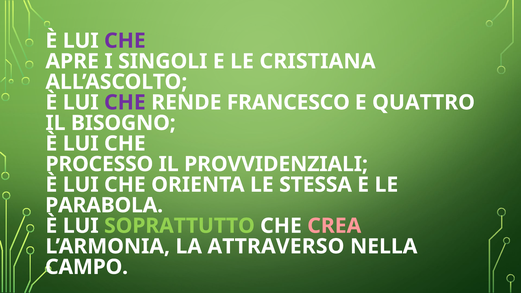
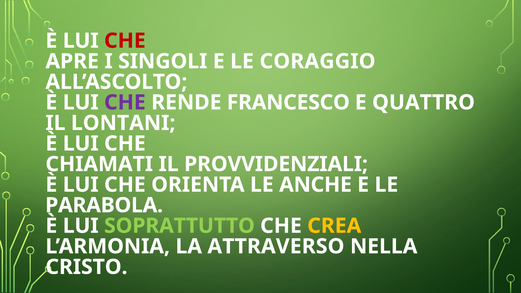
CHE at (125, 41) colour: purple -> red
CRISTIANA: CRISTIANA -> CORAGGIO
BISOGNO: BISOGNO -> LONTANI
PROCESSO: PROCESSO -> CHIAMATI
STESSA: STESSA -> ANCHE
CREA colour: pink -> yellow
CAMPO: CAMPO -> CRISTO
